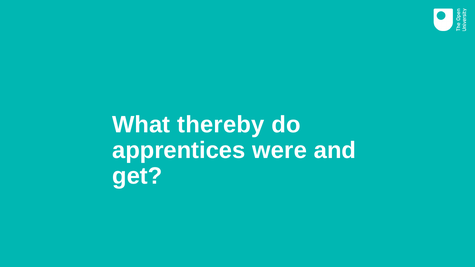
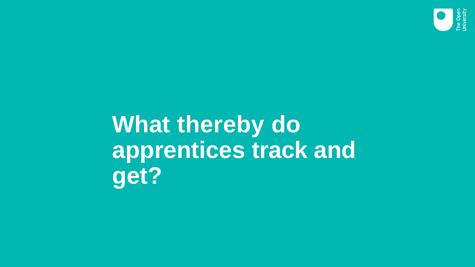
were: were -> track
